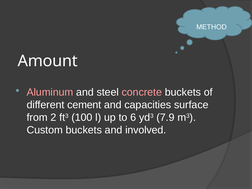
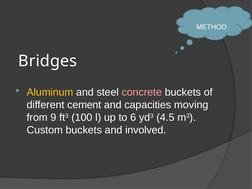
Amount: Amount -> Bridges
Aluminum colour: pink -> yellow
surface: surface -> moving
2: 2 -> 9
7.9: 7.9 -> 4.5
